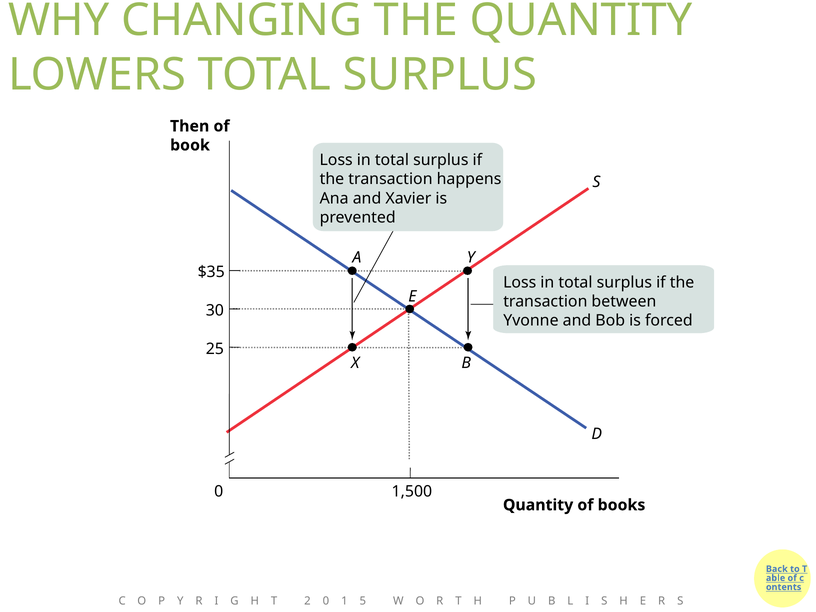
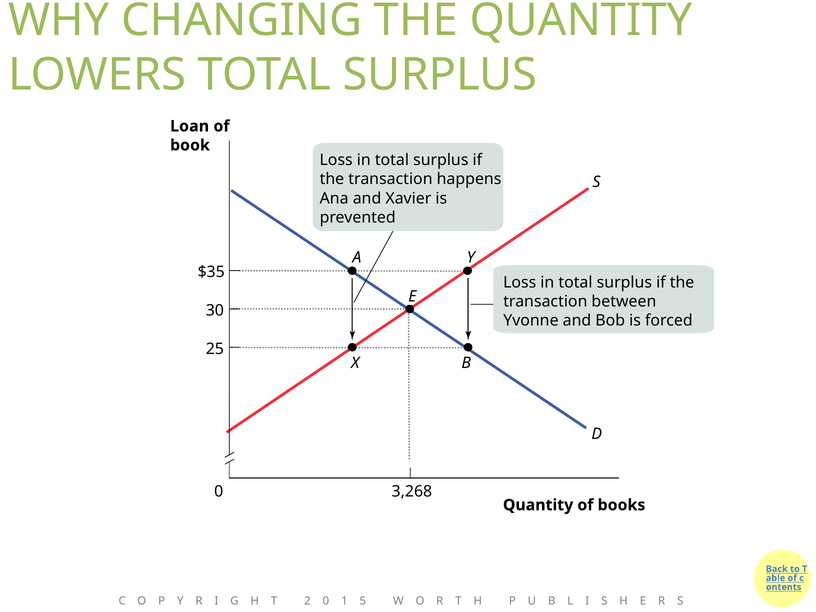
Then: Then -> Loan
1,500: 1,500 -> 3,268
